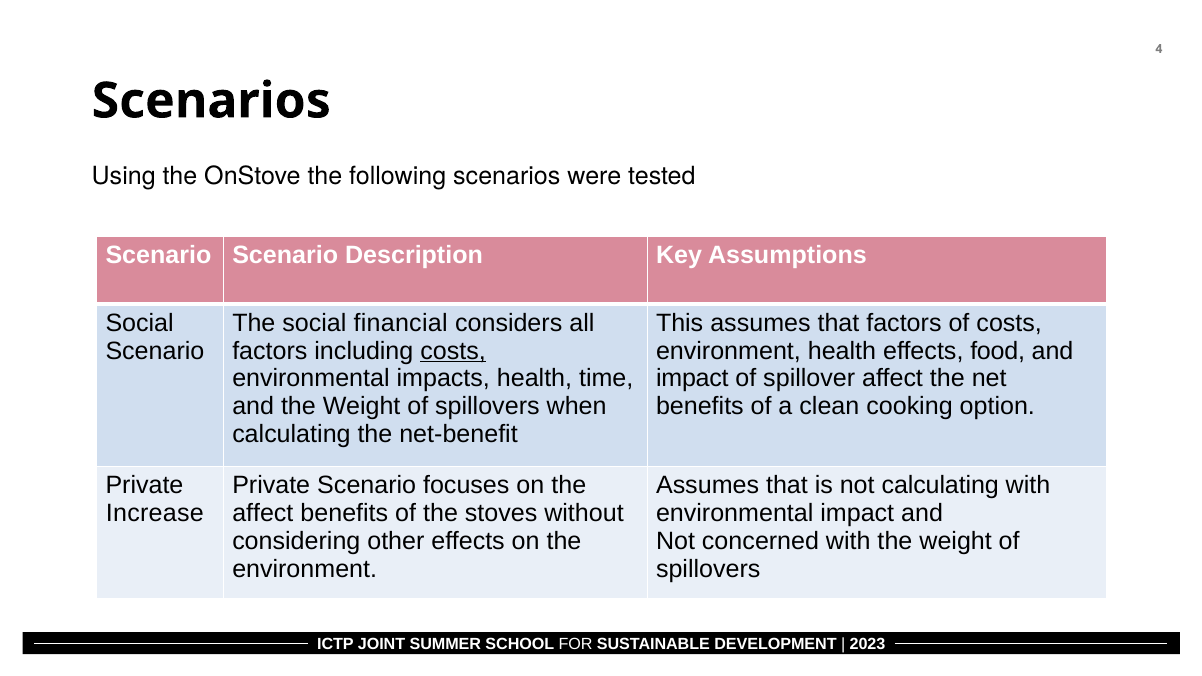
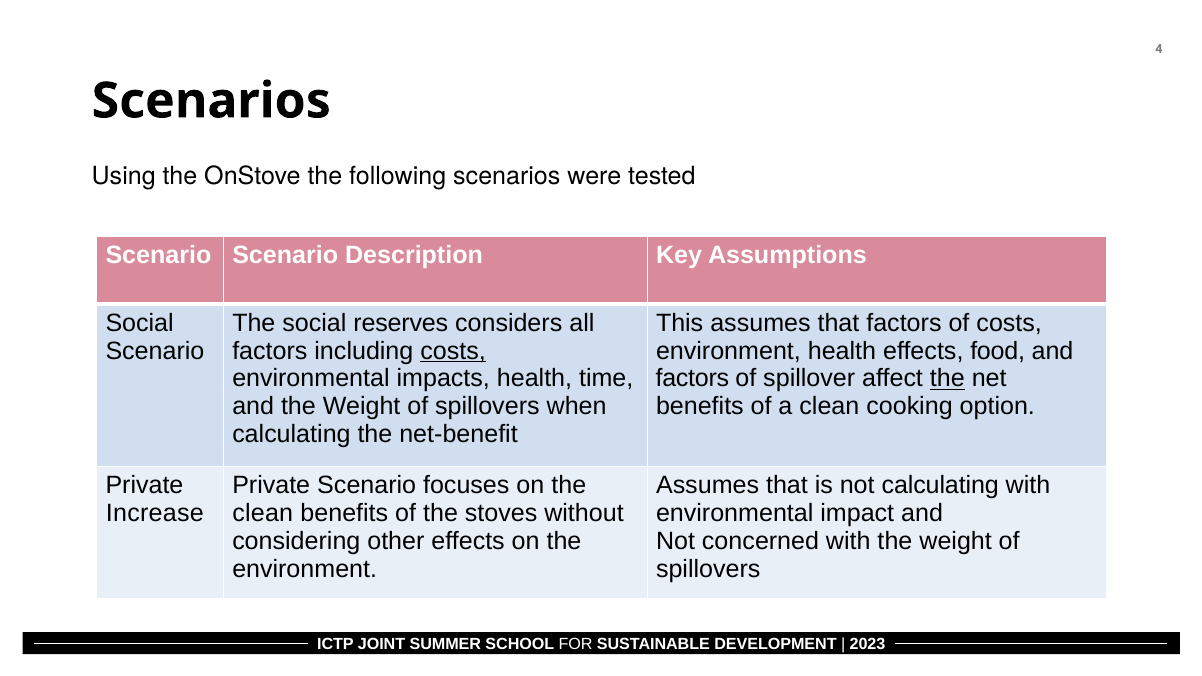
financial: financial -> reserves
impact at (692, 379): impact -> factors
the at (947, 379) underline: none -> present
affect at (263, 514): affect -> clean
